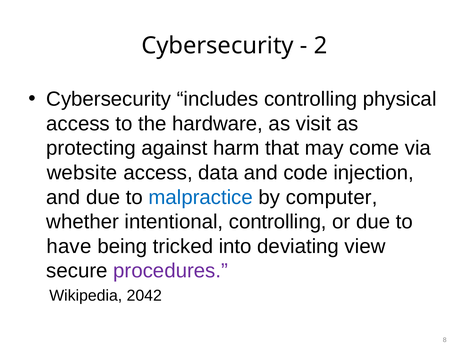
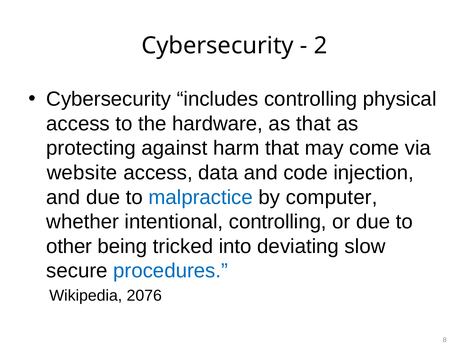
as visit: visit -> that
have: have -> other
view: view -> slow
procedures colour: purple -> blue
2042: 2042 -> 2076
